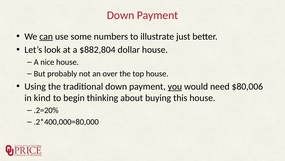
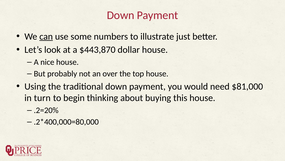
$882,804: $882,804 -> $443,870
you underline: present -> none
$80,006: $80,006 -> $81,000
kind: kind -> turn
